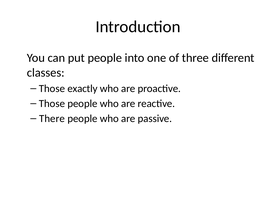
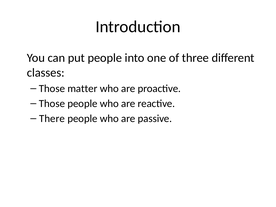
exactly: exactly -> matter
